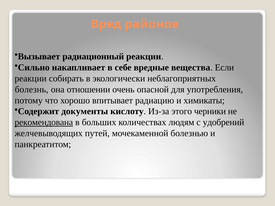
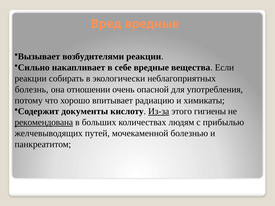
Вред районов: районов -> вредные
радиационный: радиационный -> возбудителями
Из-за underline: none -> present
черники: черники -> гигиены
удобрений: удобрений -> прибылью
